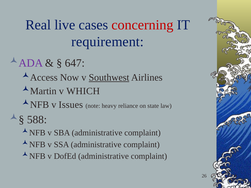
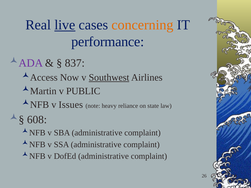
live underline: none -> present
concerning colour: red -> orange
requirement: requirement -> performance
647: 647 -> 837
WHICH: WHICH -> PUBLIC
588: 588 -> 608
